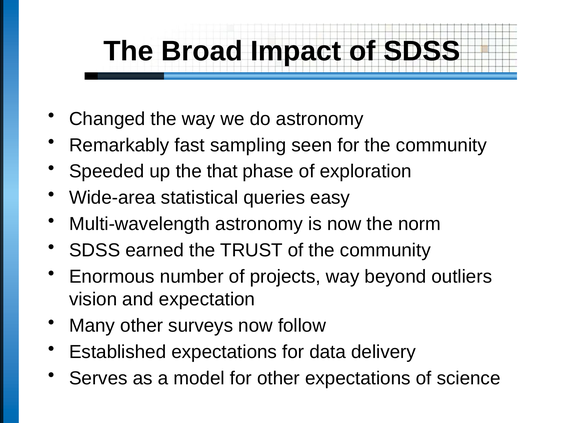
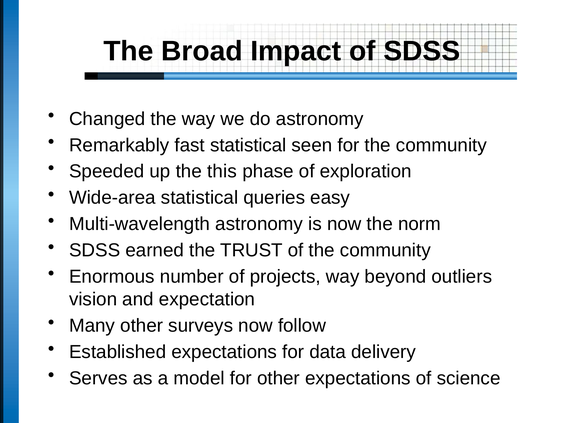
fast sampling: sampling -> statistical
that: that -> this
